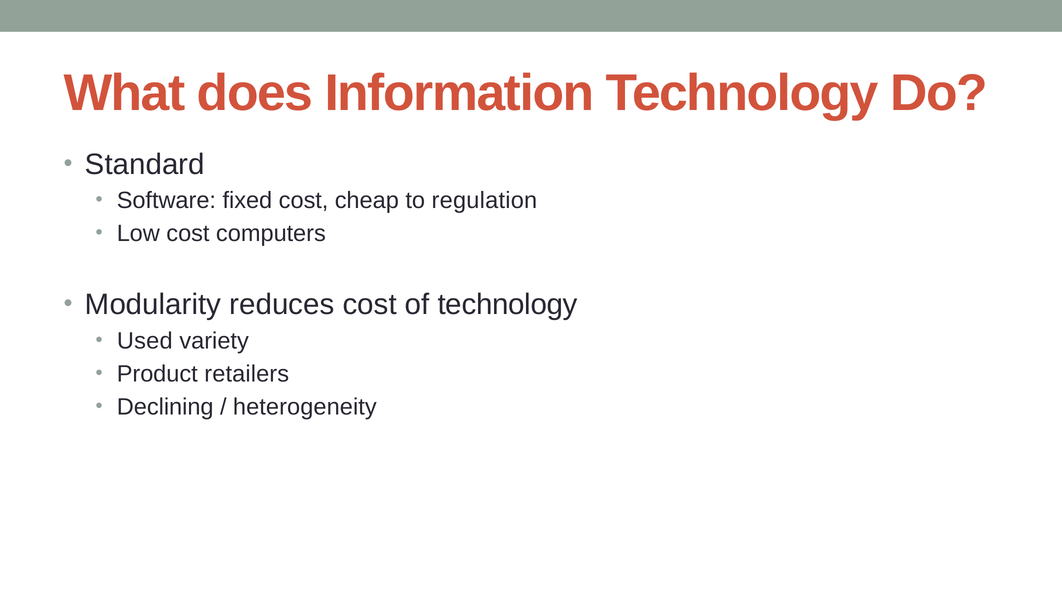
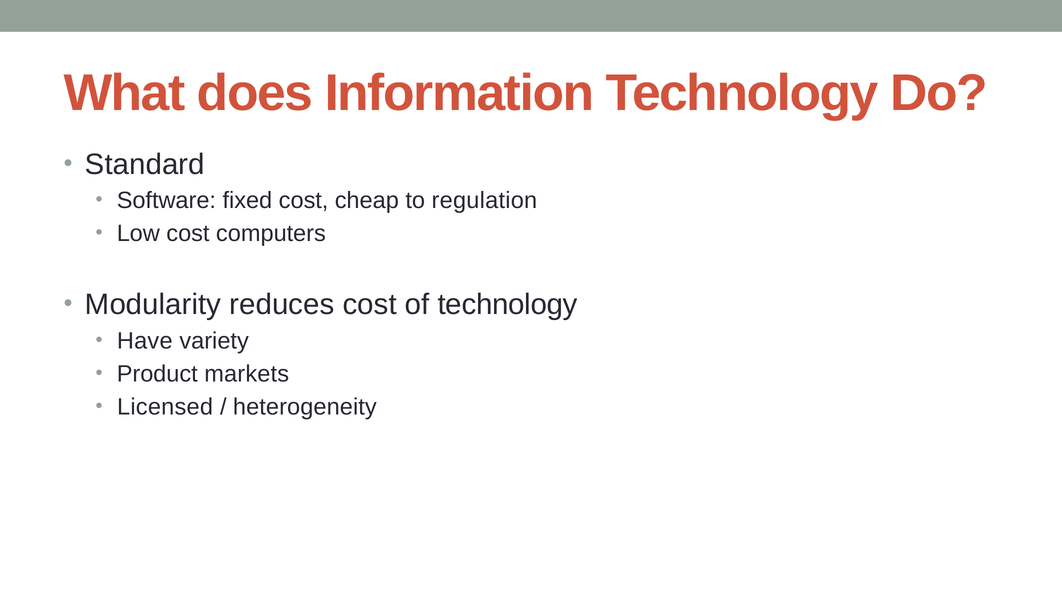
Used: Used -> Have
retailers: retailers -> markets
Declining: Declining -> Licensed
